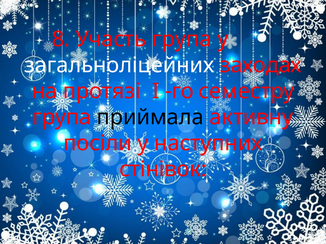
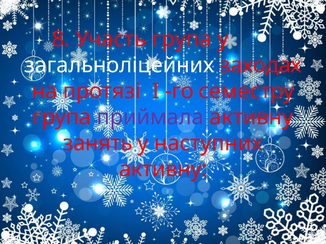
приймала colour: black -> purple
посіли: посіли -> занять
стінівок at (163, 170): стінівок -> активну
